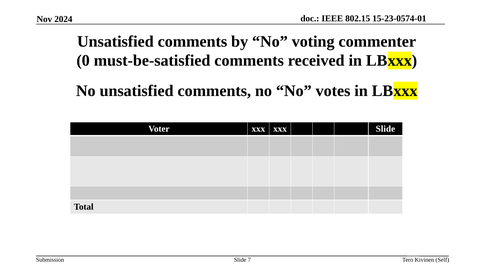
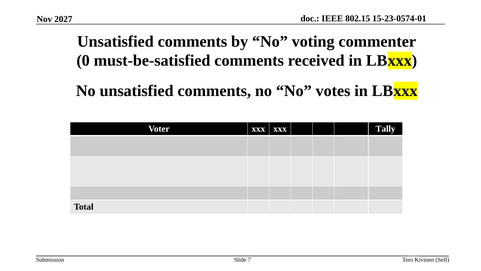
2024: 2024 -> 2027
xxx Slide: Slide -> Tally
